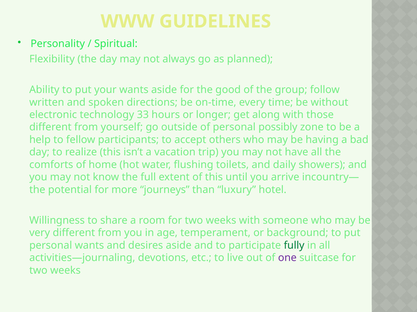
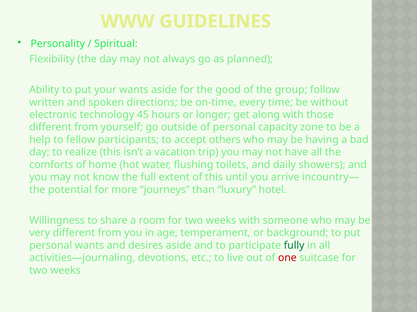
33: 33 -> 45
possibly: possibly -> capacity
one colour: purple -> red
